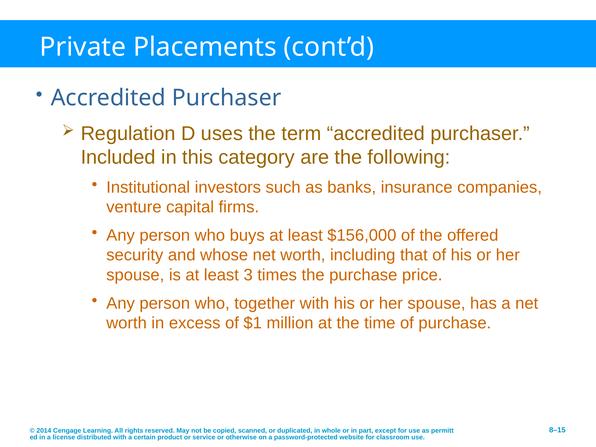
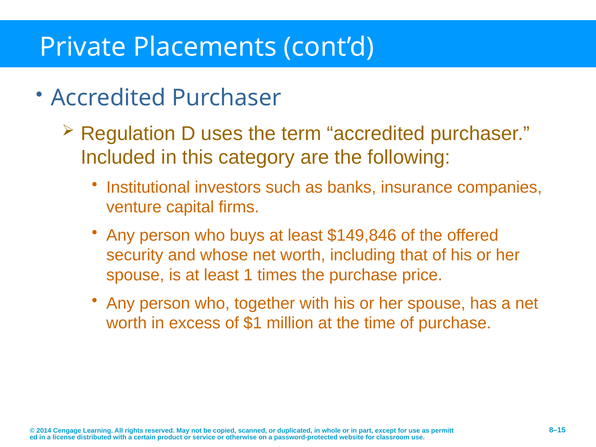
$156,000: $156,000 -> $149,846
3: 3 -> 1
